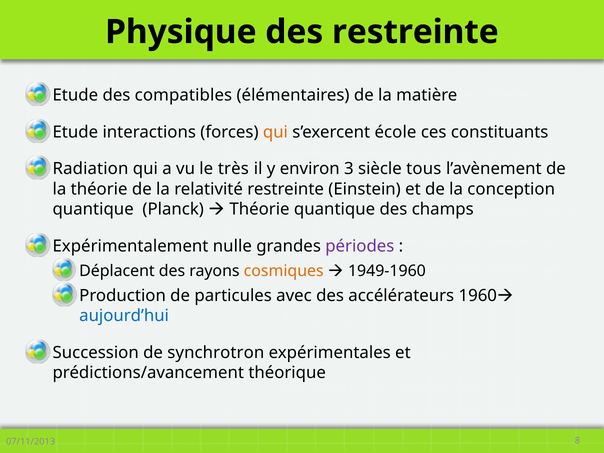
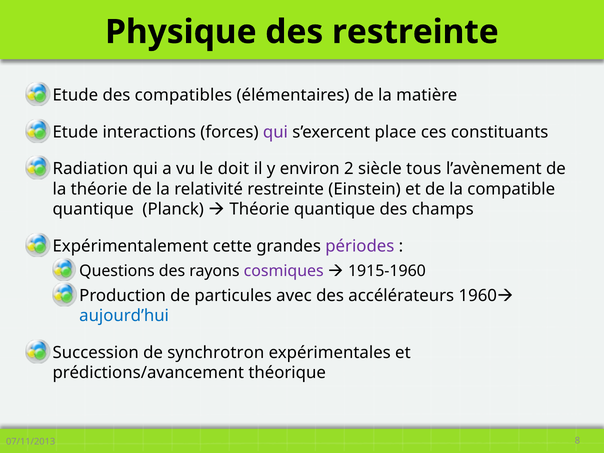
qui at (275, 132) colour: orange -> purple
école: école -> place
très: très -> doit
3: 3 -> 2
conception: conception -> compatible
nulle: nulle -> cette
Déplacent: Déplacent -> Questions
cosmiques colour: orange -> purple
1949-1960: 1949-1960 -> 1915-1960
